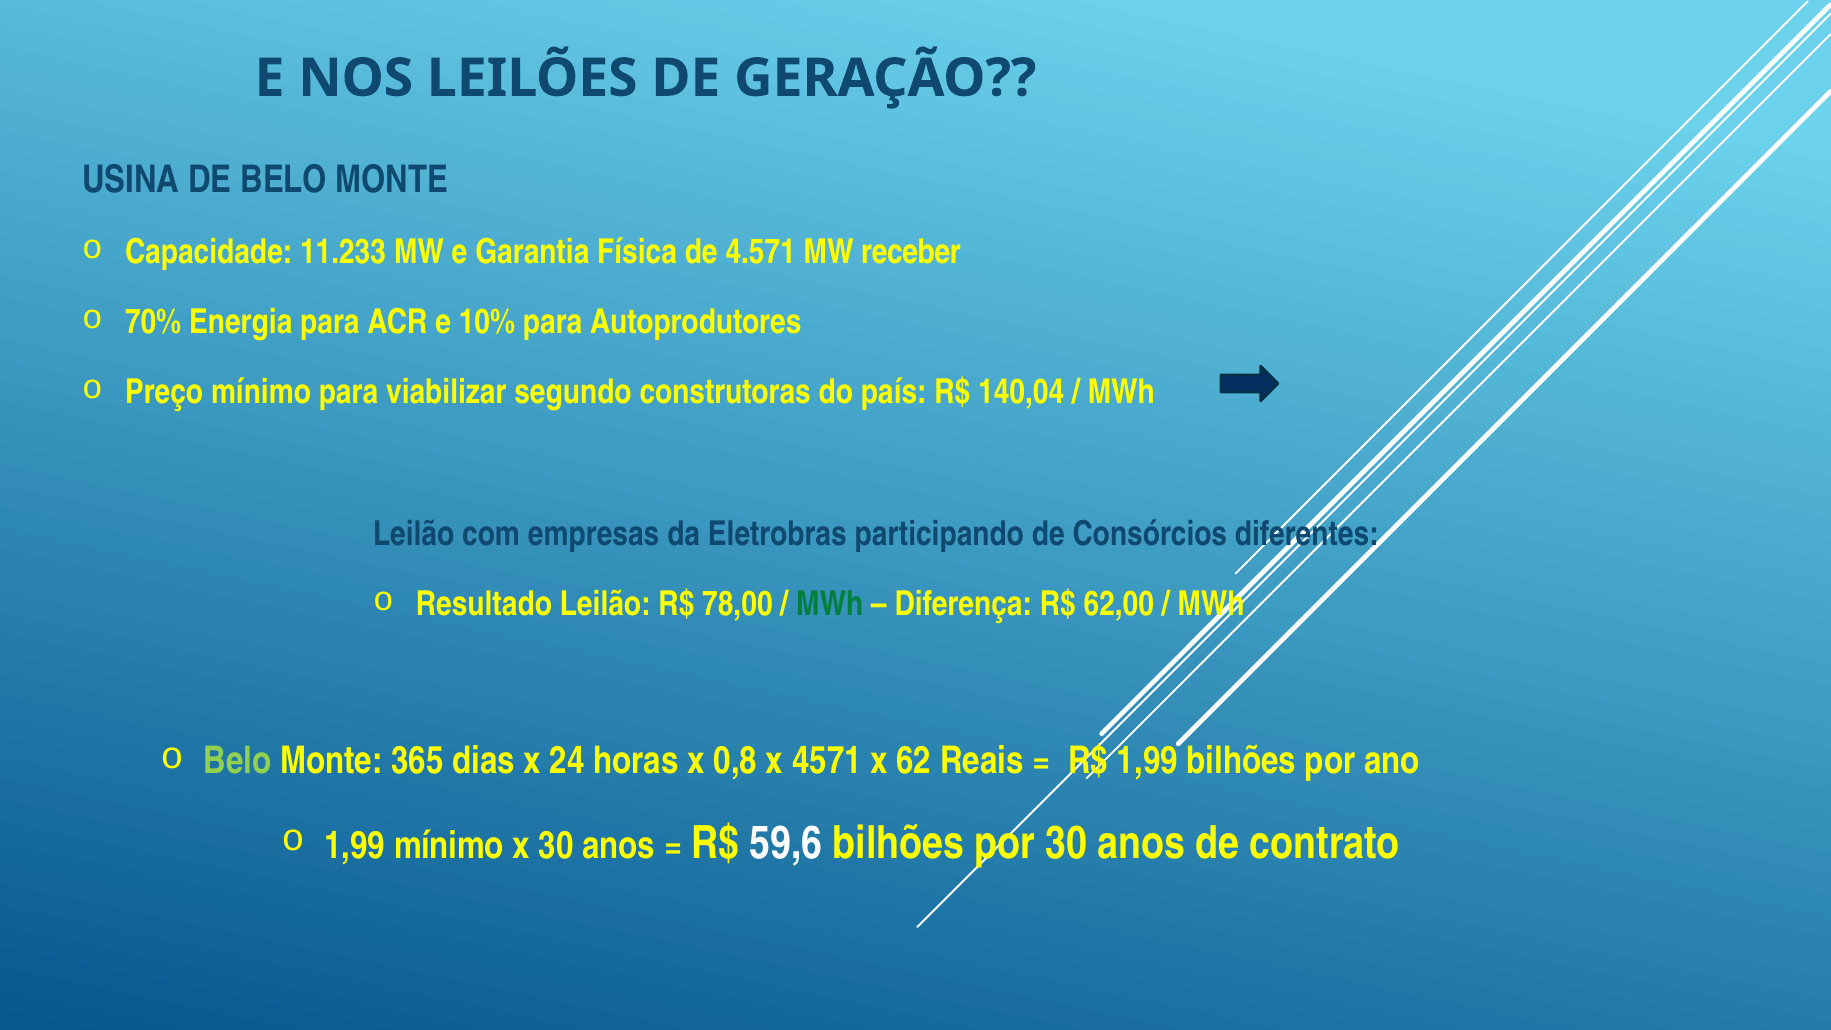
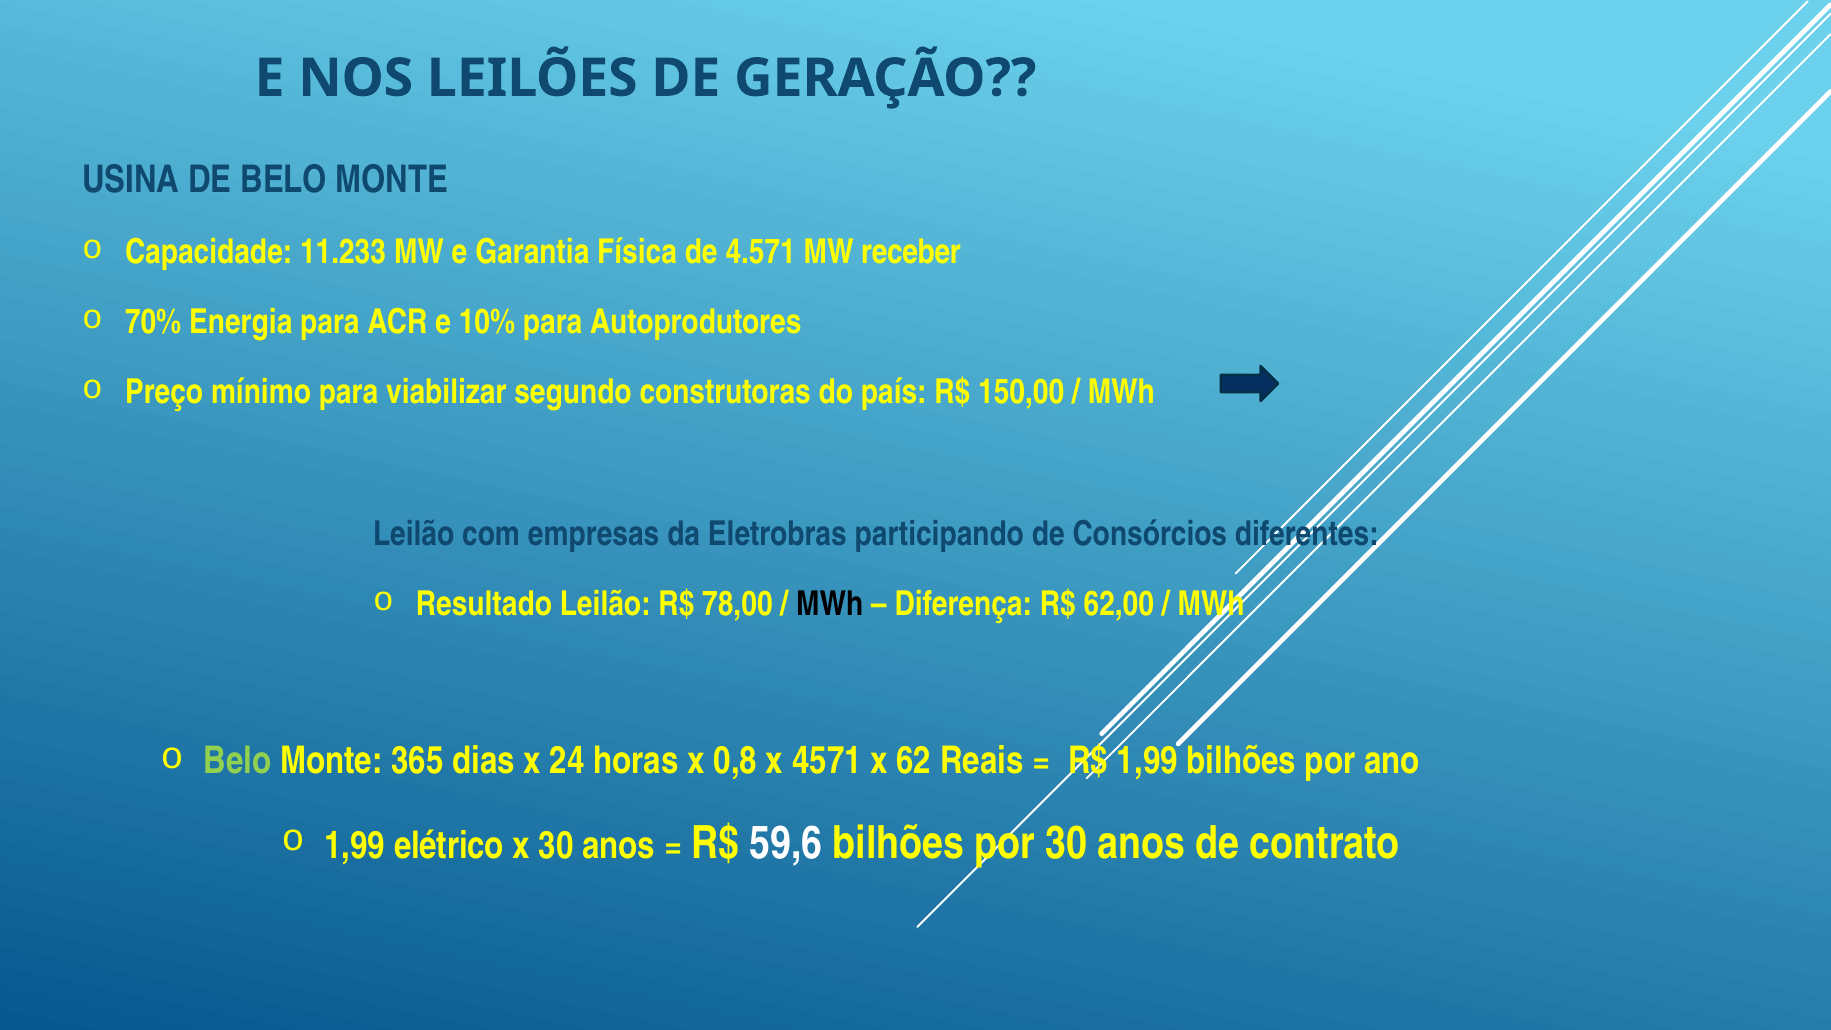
140,04: 140,04 -> 150,00
MWh at (830, 604) colour: green -> black
1,99 mínimo: mínimo -> elétrico
